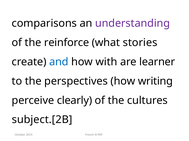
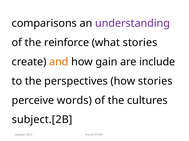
and colour: blue -> orange
with: with -> gain
learner: learner -> include
how writing: writing -> stories
clearly: clearly -> words
